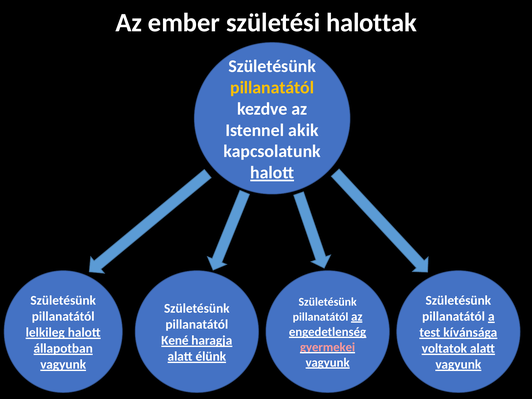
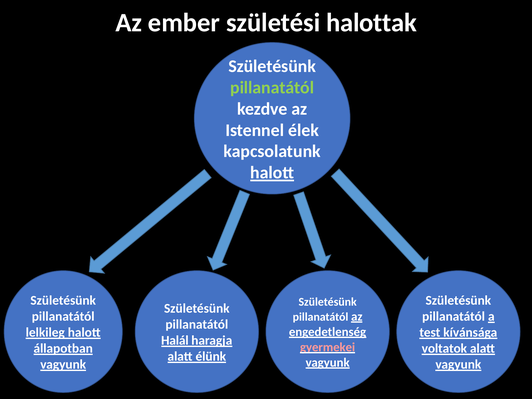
pillanatától at (272, 88) colour: yellow -> light green
akik: akik -> élek
Kené: Kené -> Halál
